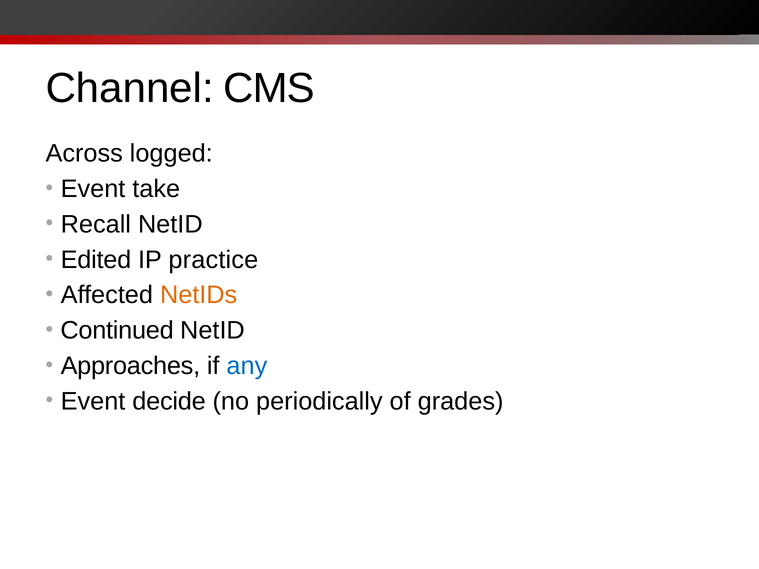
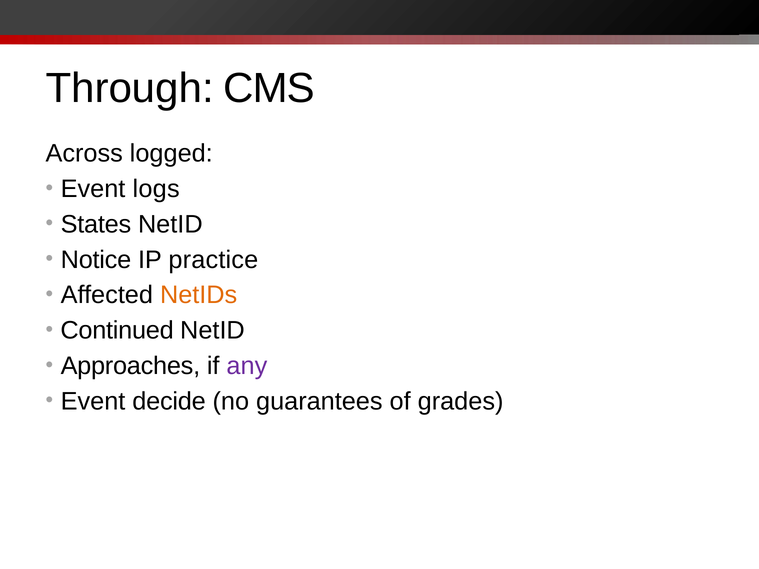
Channel: Channel -> Through
take: take -> logs
Recall: Recall -> States
Edited: Edited -> Notice
any colour: blue -> purple
periodically: periodically -> guarantees
